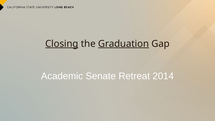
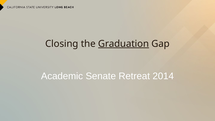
Closing underline: present -> none
